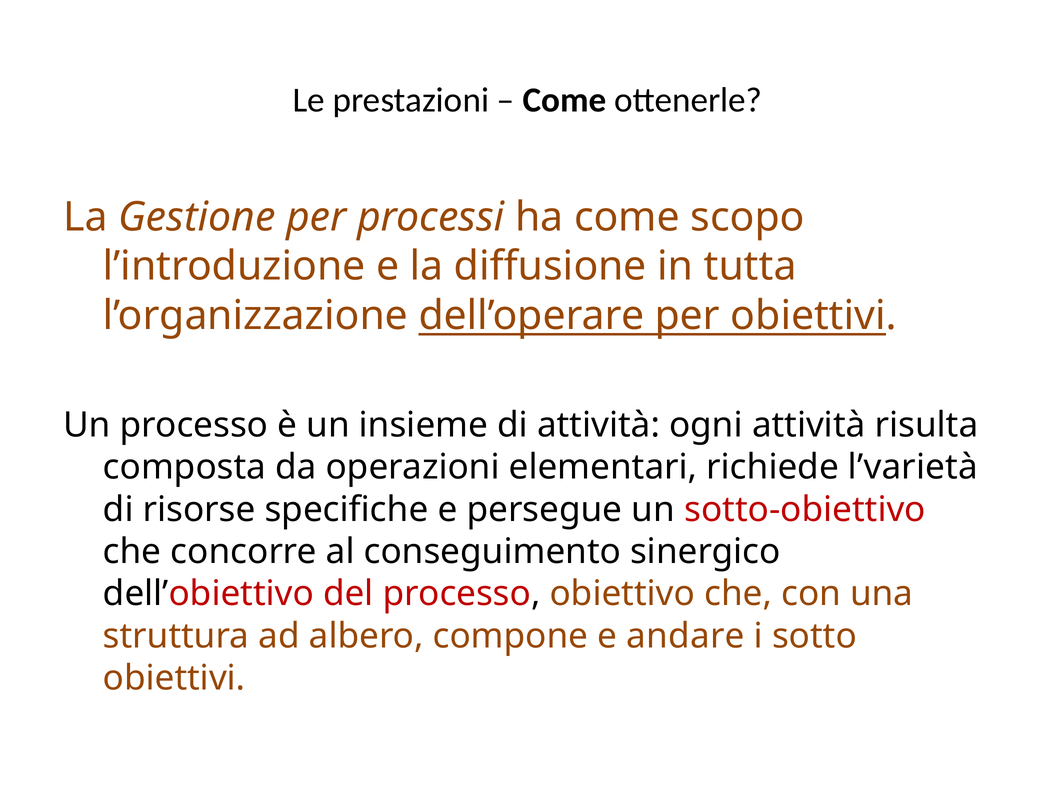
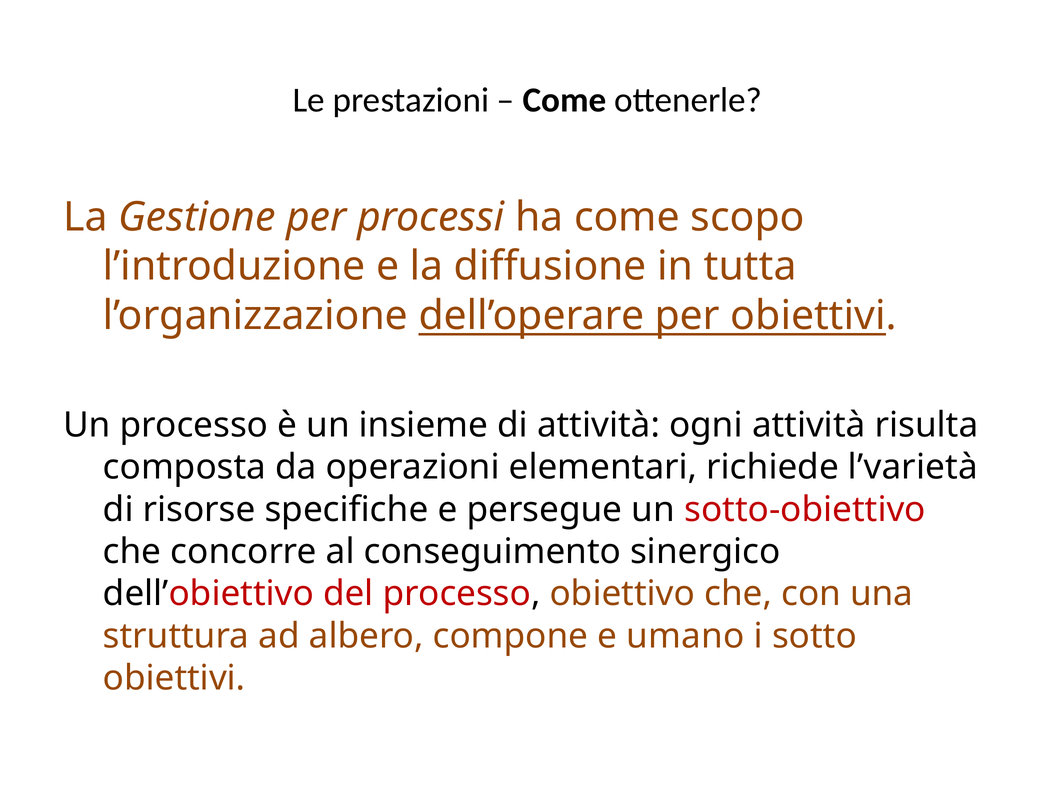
andare: andare -> umano
